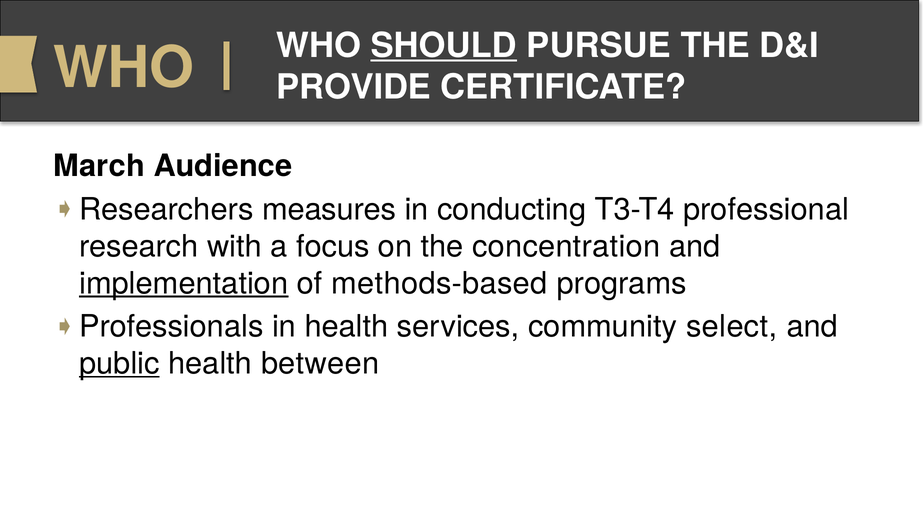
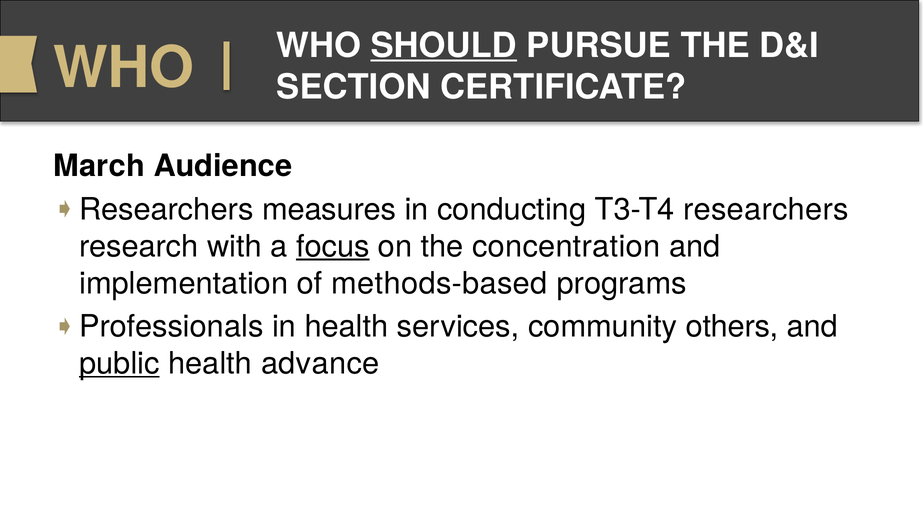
PROVIDE: PROVIDE -> SECTION
professional: professional -> researchers
focus underline: none -> present
implementation underline: present -> none
select: select -> others
between: between -> advance
